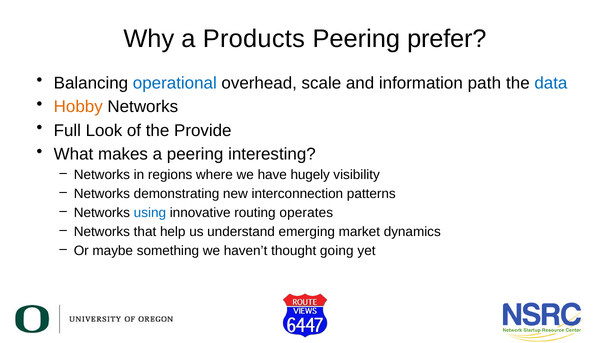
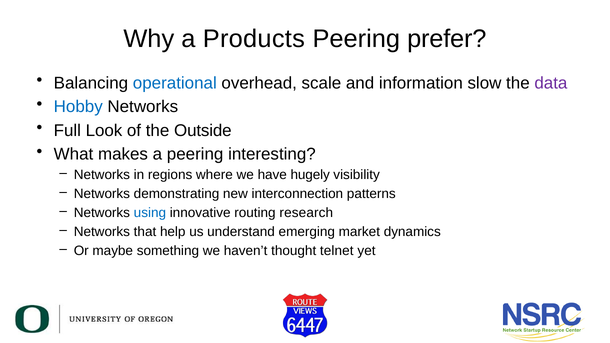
path: path -> slow
data colour: blue -> purple
Hobby colour: orange -> blue
Provide: Provide -> Outside
operates: operates -> research
going: going -> telnet
